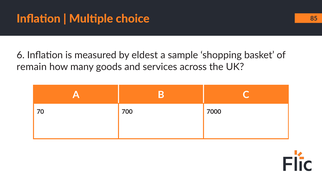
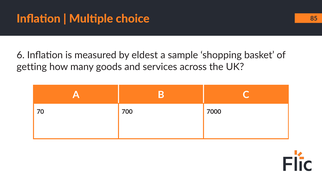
remain: remain -> getting
